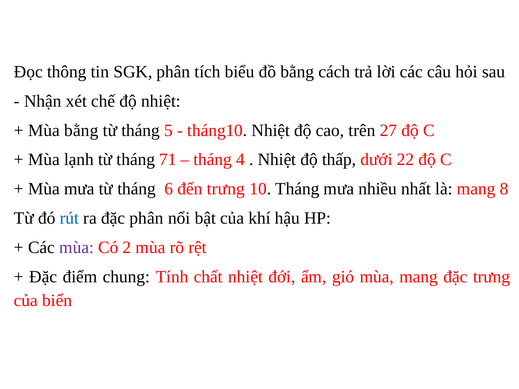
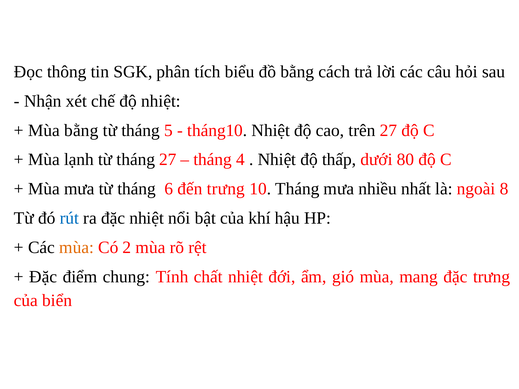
tháng 71: 71 -> 27
22: 22 -> 80
là mang: mang -> ngoài
đặc phân: phân -> nhiệt
mùa at (77, 248) colour: purple -> orange
